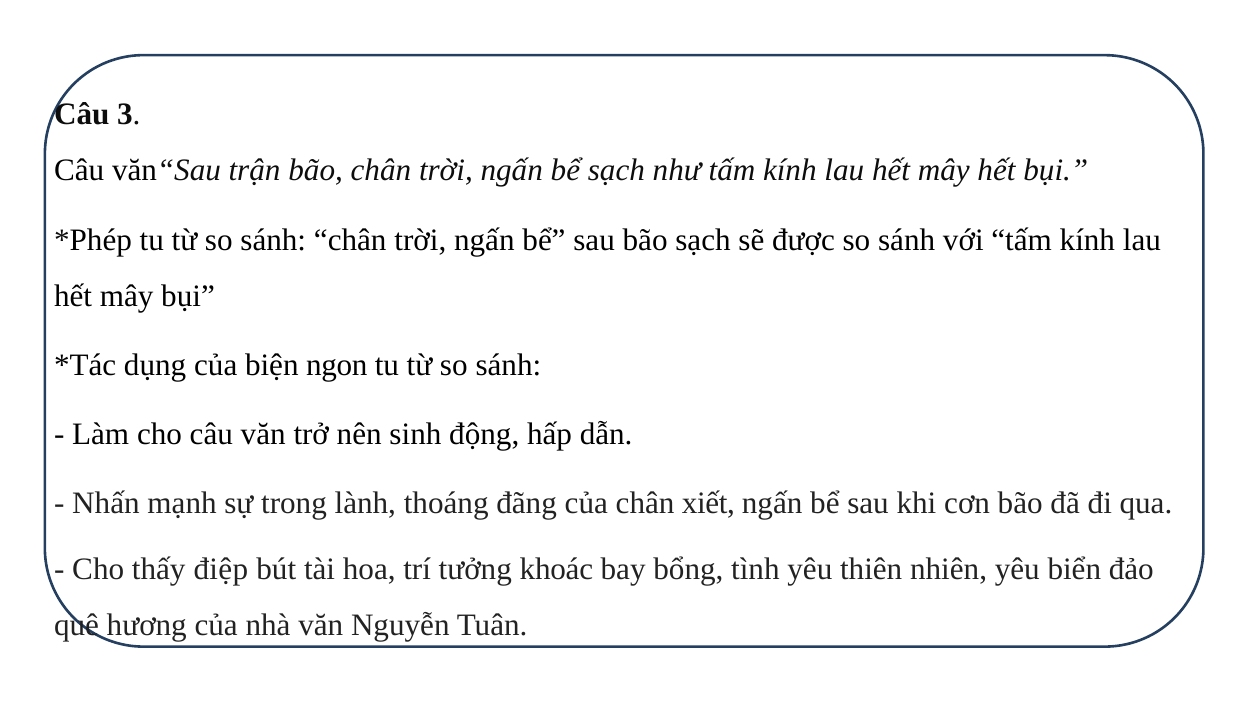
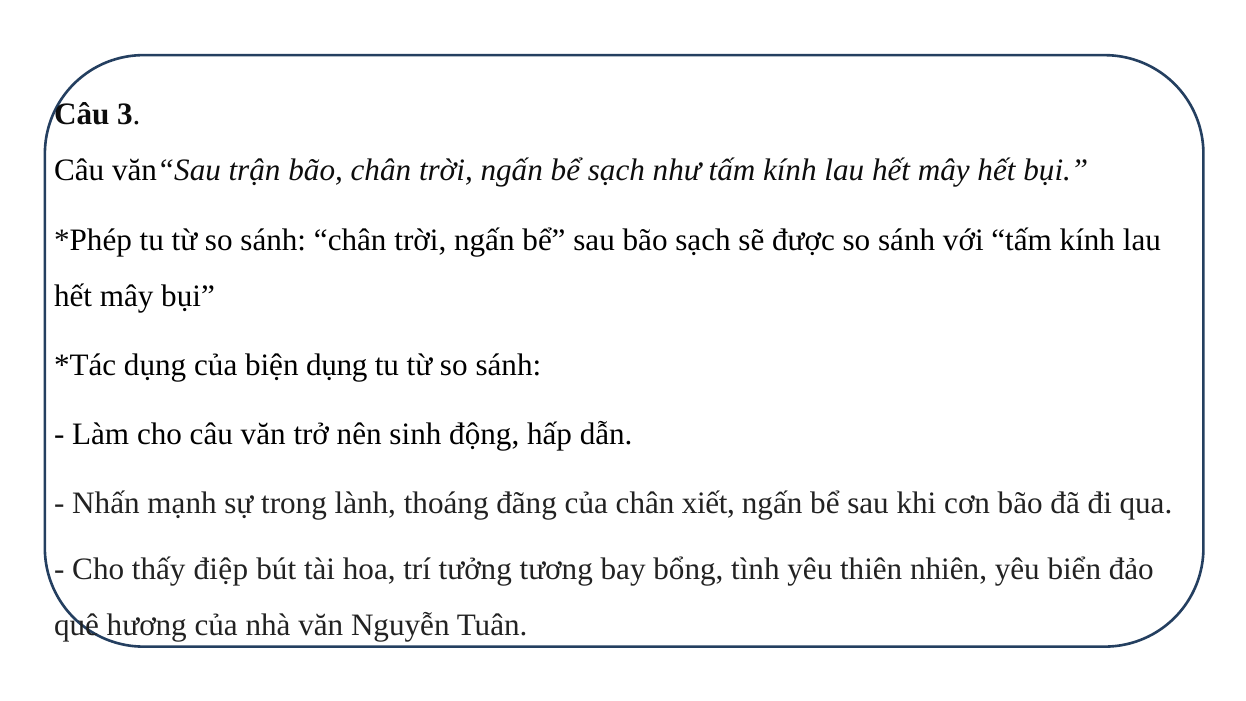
biện ngon: ngon -> dụng
khoác: khoác -> tương
